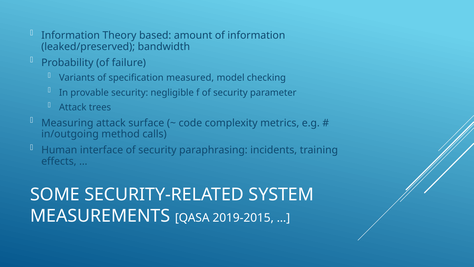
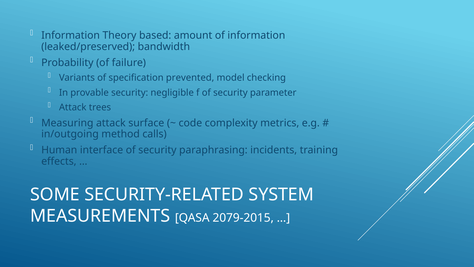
measured: measured -> prevented
2019-2015: 2019-2015 -> 2079-2015
